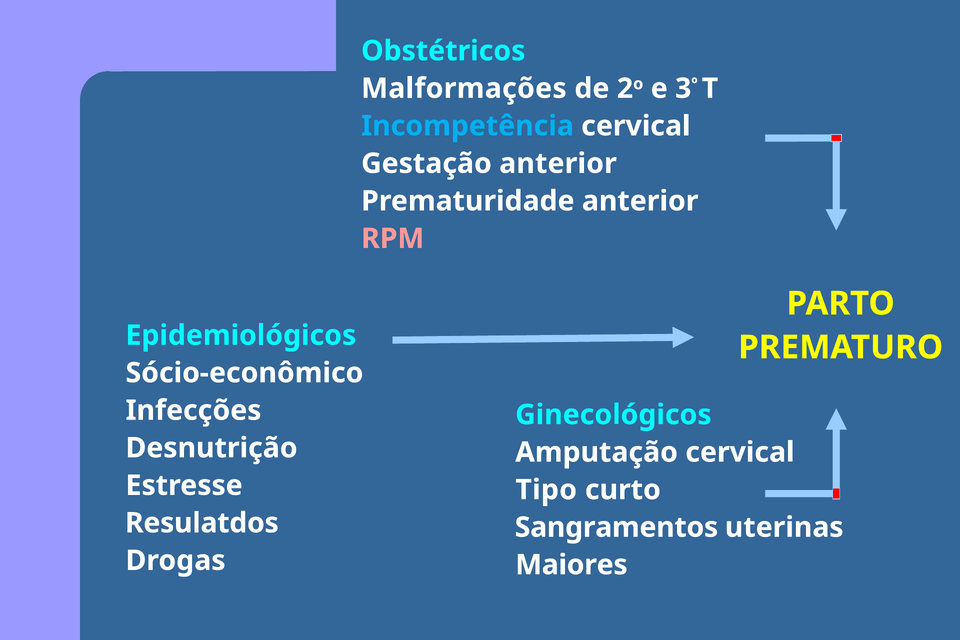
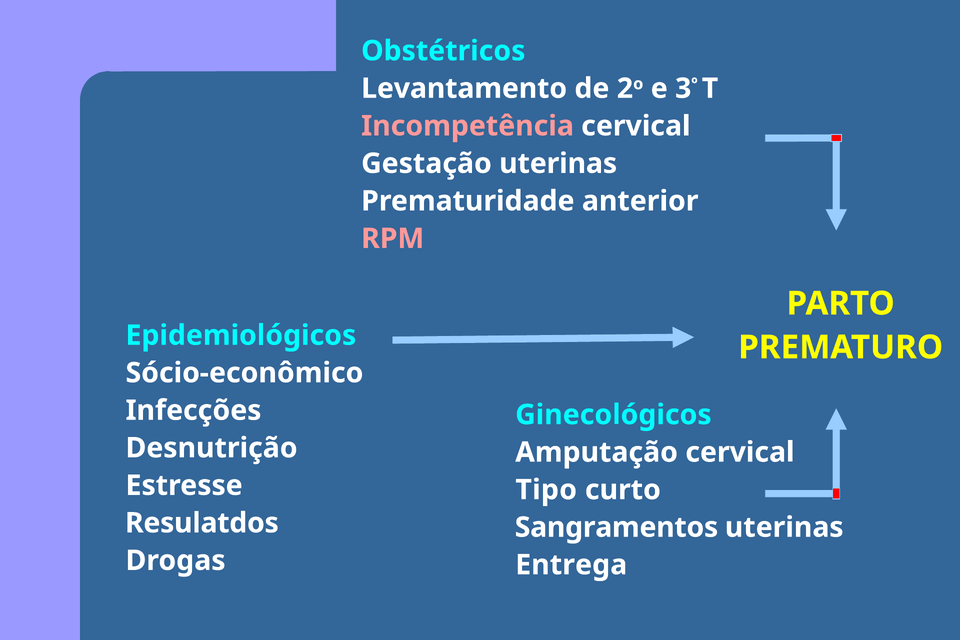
Malformações: Malformações -> Levantamento
Incompetência colour: light blue -> pink
Gestação anterior: anterior -> uterinas
Maiores: Maiores -> Entrega
